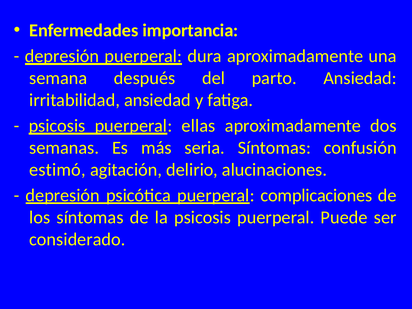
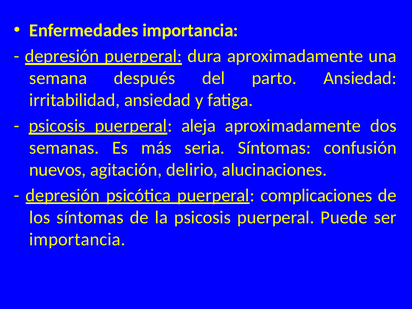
ellas: ellas -> aleja
estimó: estimó -> nuevos
considerado at (77, 239): considerado -> importancia
